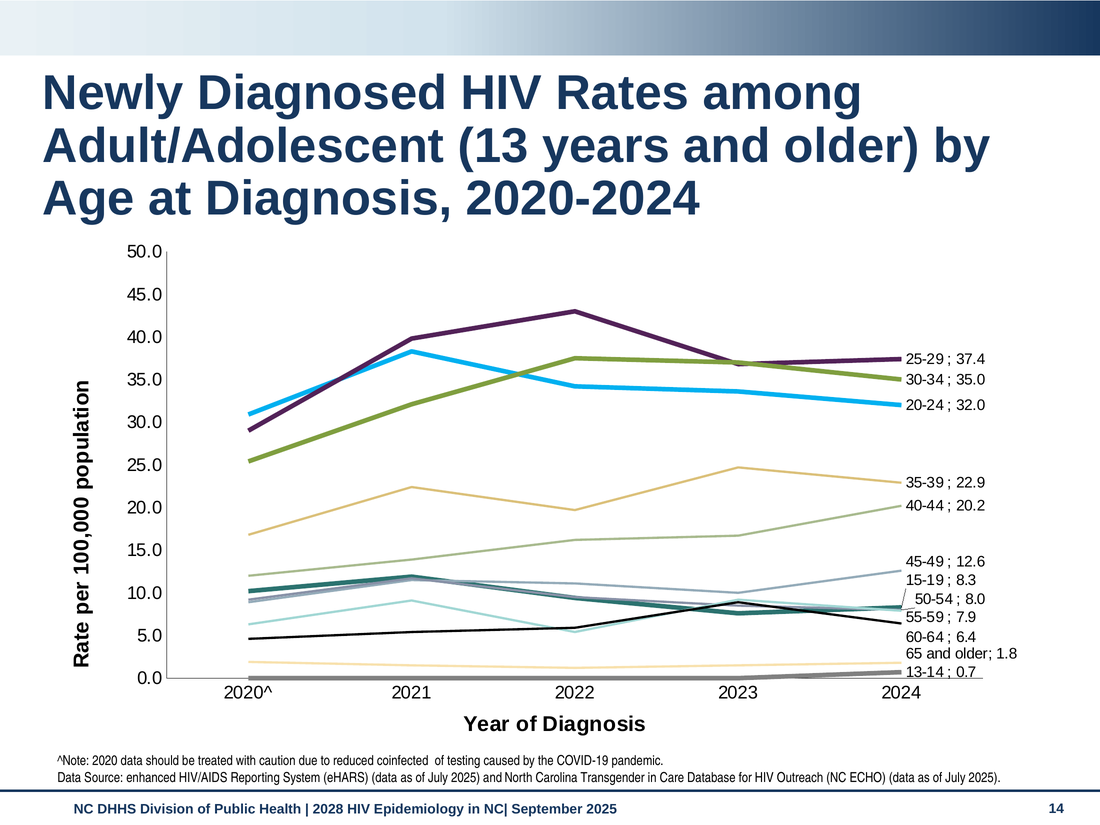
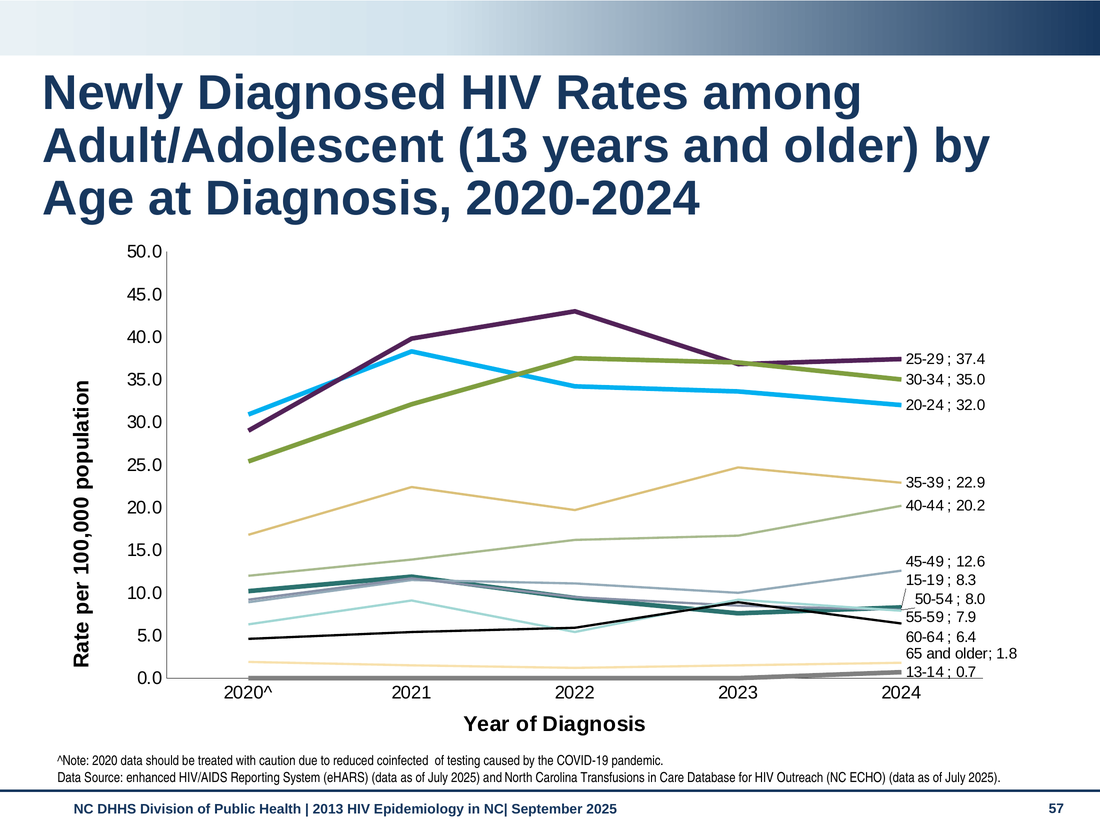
Transgender: Transgender -> Transfusions
2028: 2028 -> 2013
14: 14 -> 57
